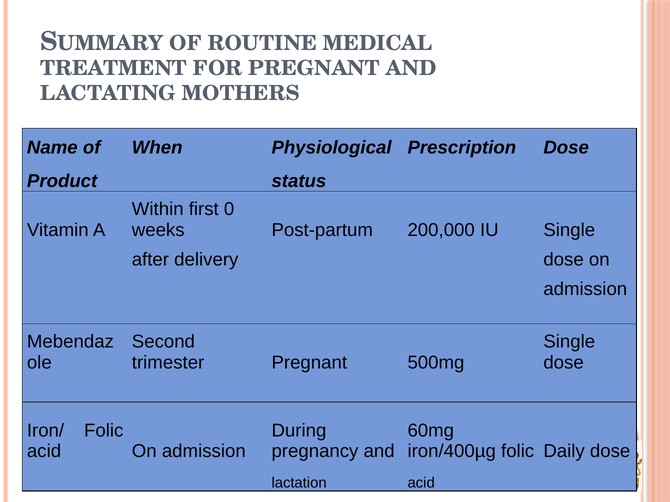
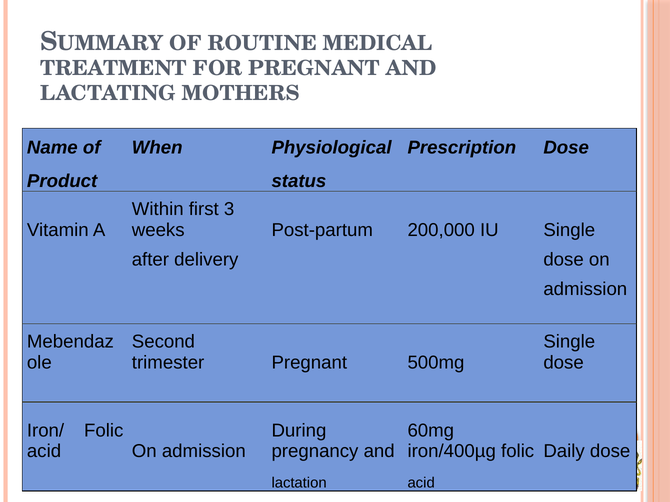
0: 0 -> 3
